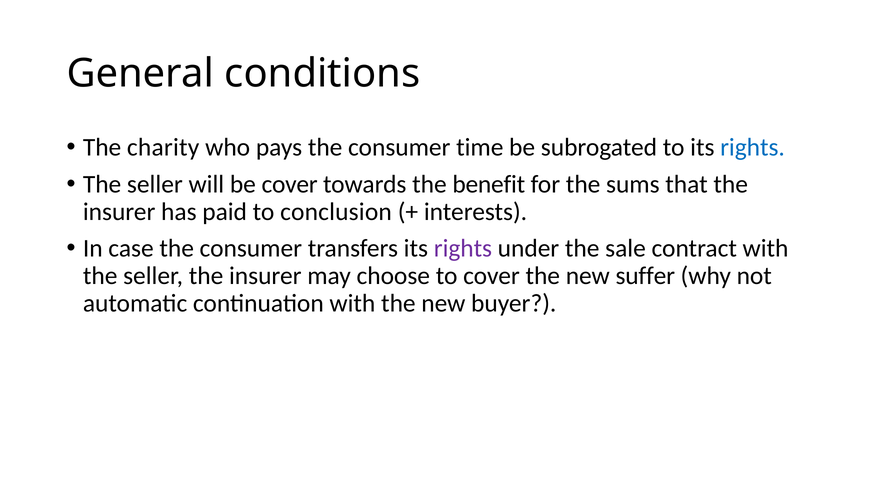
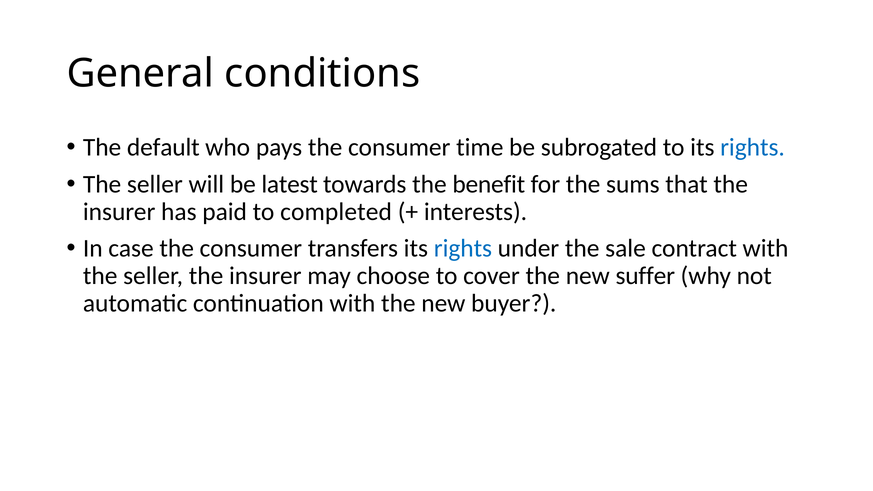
charity: charity -> default
be cover: cover -> latest
conclusion: conclusion -> completed
rights at (463, 248) colour: purple -> blue
